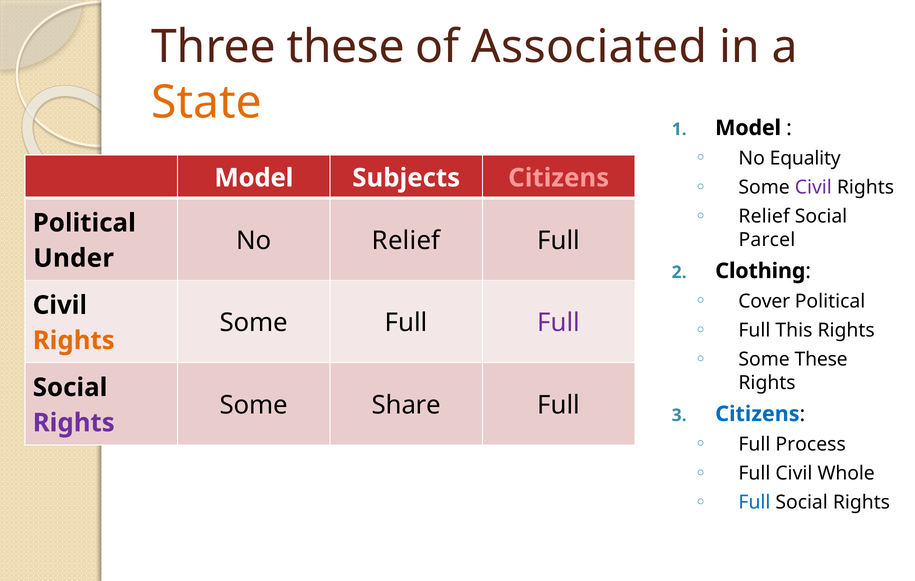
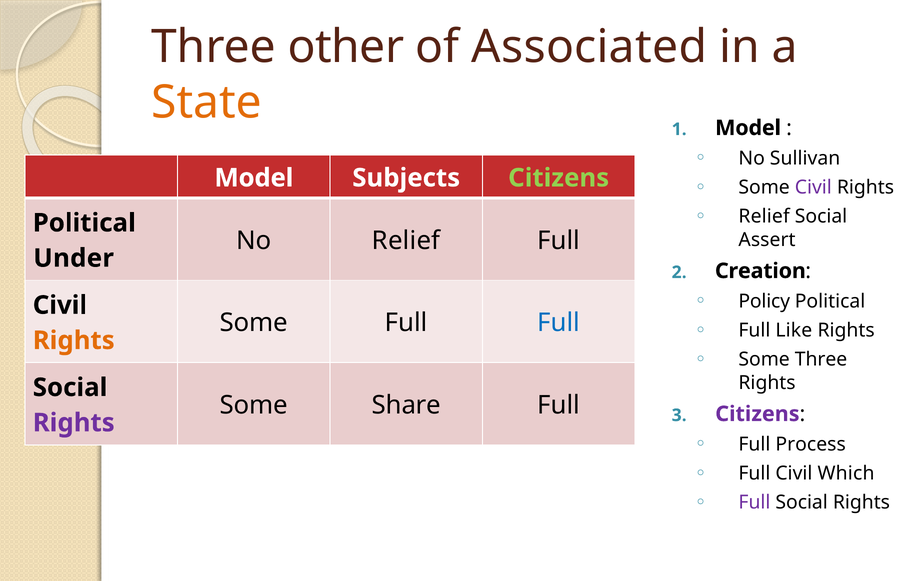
Three these: these -> other
Equality: Equality -> Sullivan
Citizens at (559, 178) colour: pink -> light green
Parcel: Parcel -> Assert
Clothing: Clothing -> Creation
Cover: Cover -> Policy
Full at (559, 323) colour: purple -> blue
This: This -> Like
Some These: These -> Three
Citizens at (757, 414) colour: blue -> purple
Whole: Whole -> Which
Full at (754, 503) colour: blue -> purple
